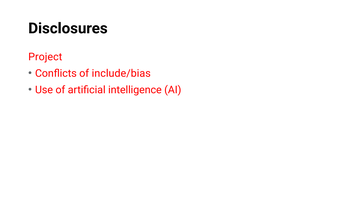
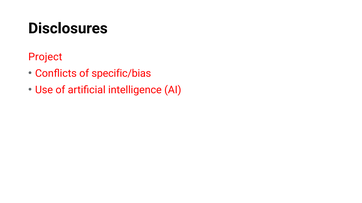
include/bias: include/bias -> specific/bias
